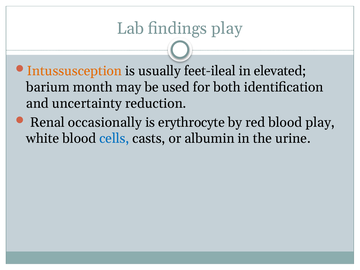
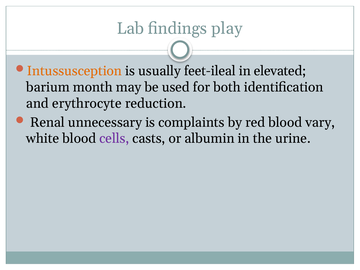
uncertainty: uncertainty -> erythrocyte
occasionally: occasionally -> unnecessary
erythrocyte: erythrocyte -> complaints
blood play: play -> vary
cells colour: blue -> purple
